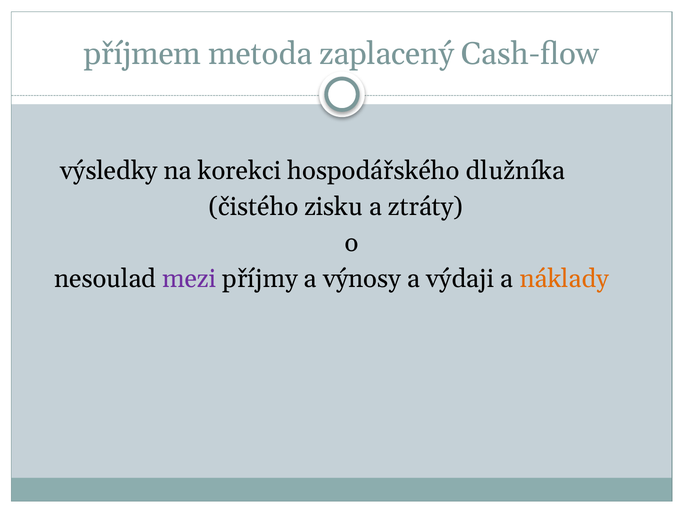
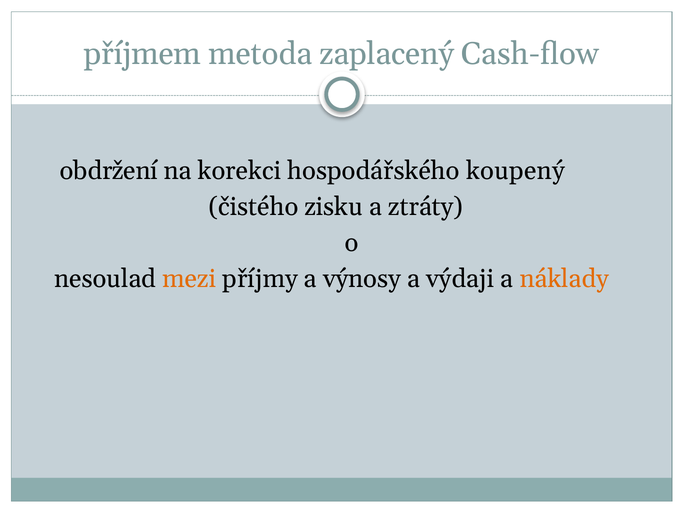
výsledky: výsledky -> obdržení
dlužníka: dlužníka -> koupený
mezi colour: purple -> orange
